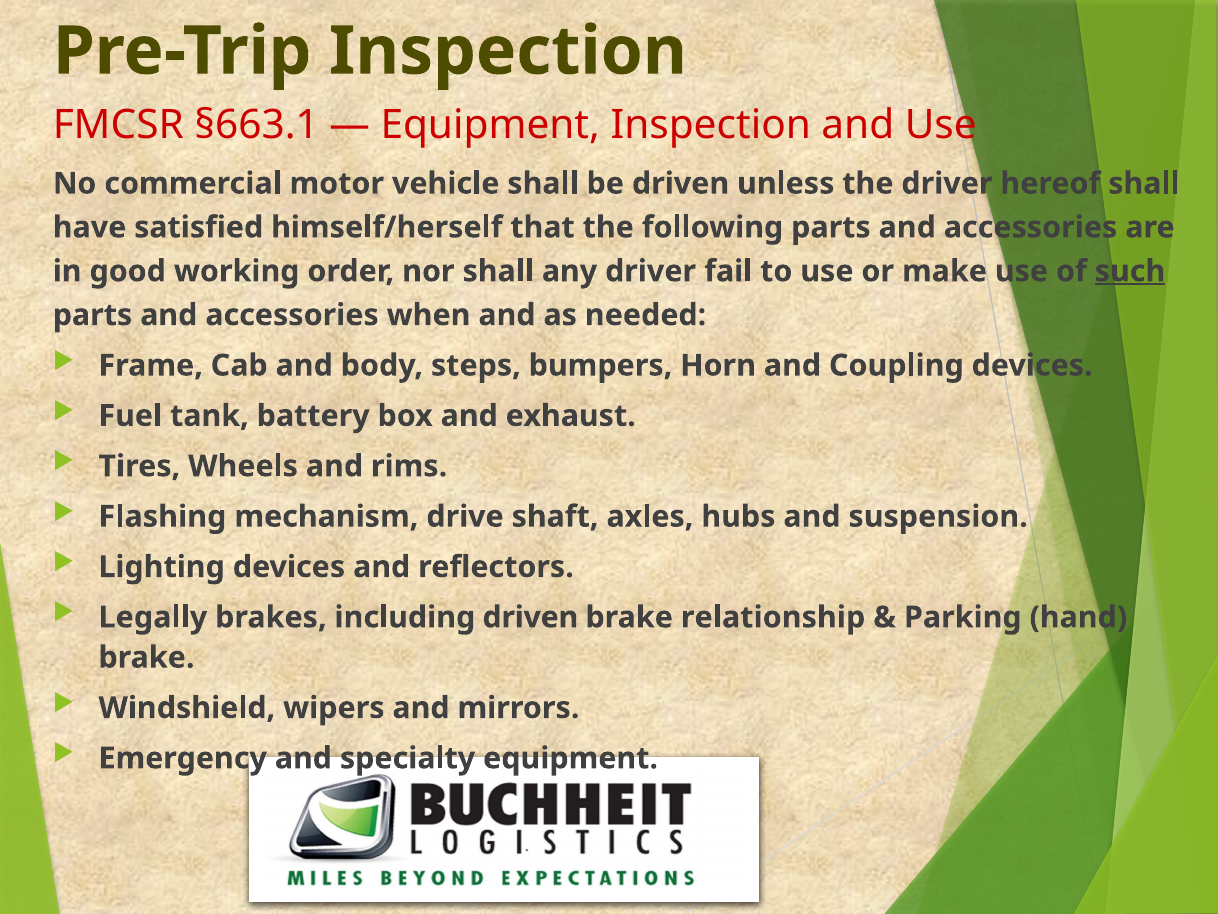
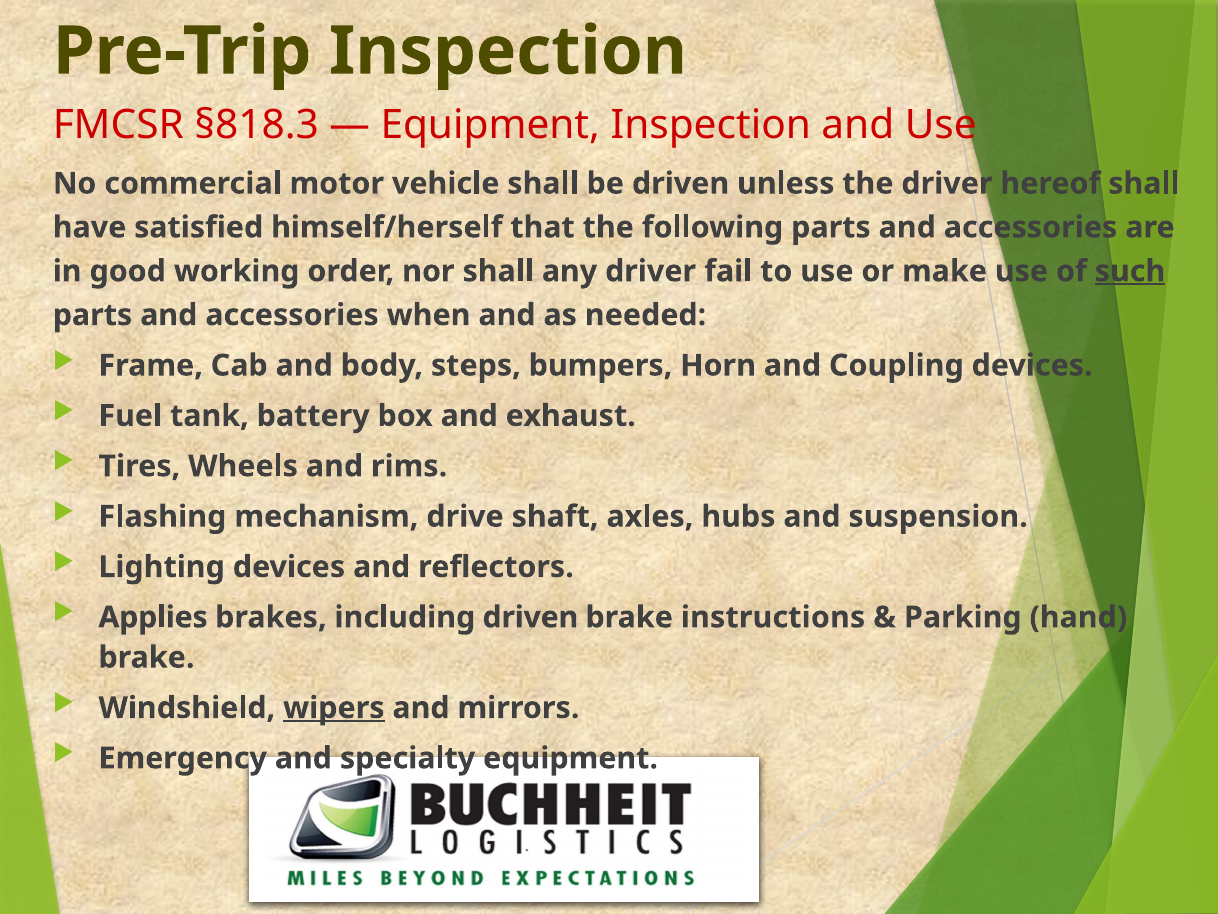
§663.1: §663.1 -> §818.3
Legally: Legally -> Applies
relationship: relationship -> instructions
wipers underline: none -> present
